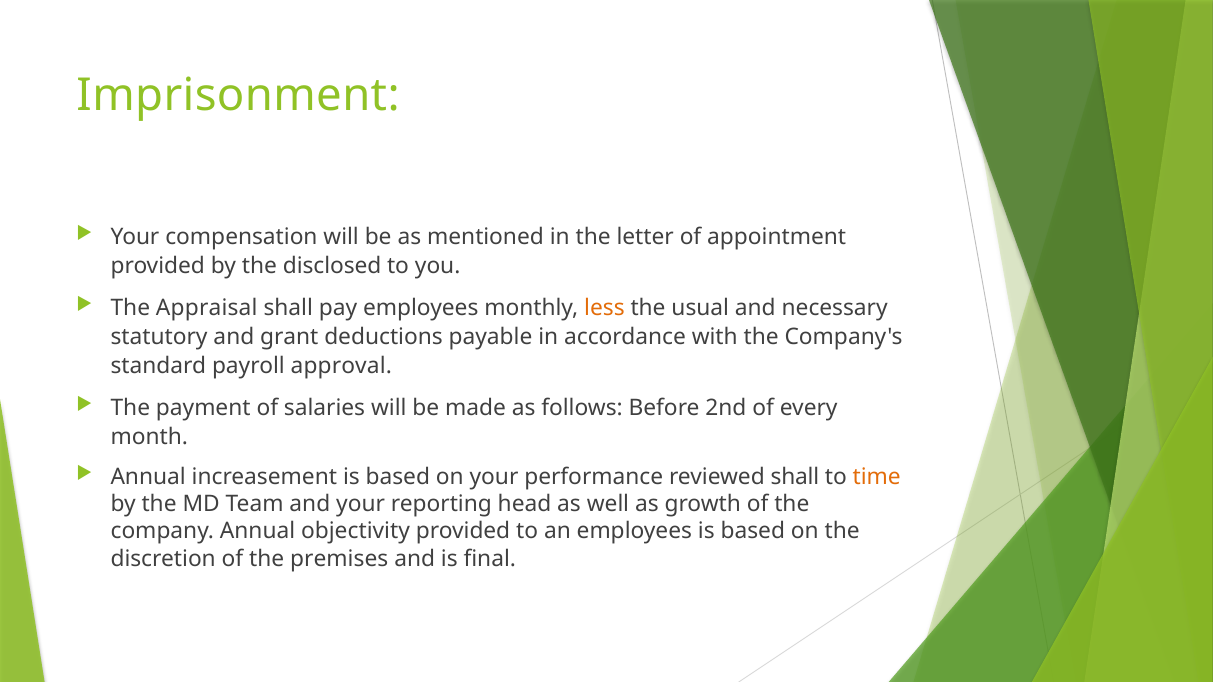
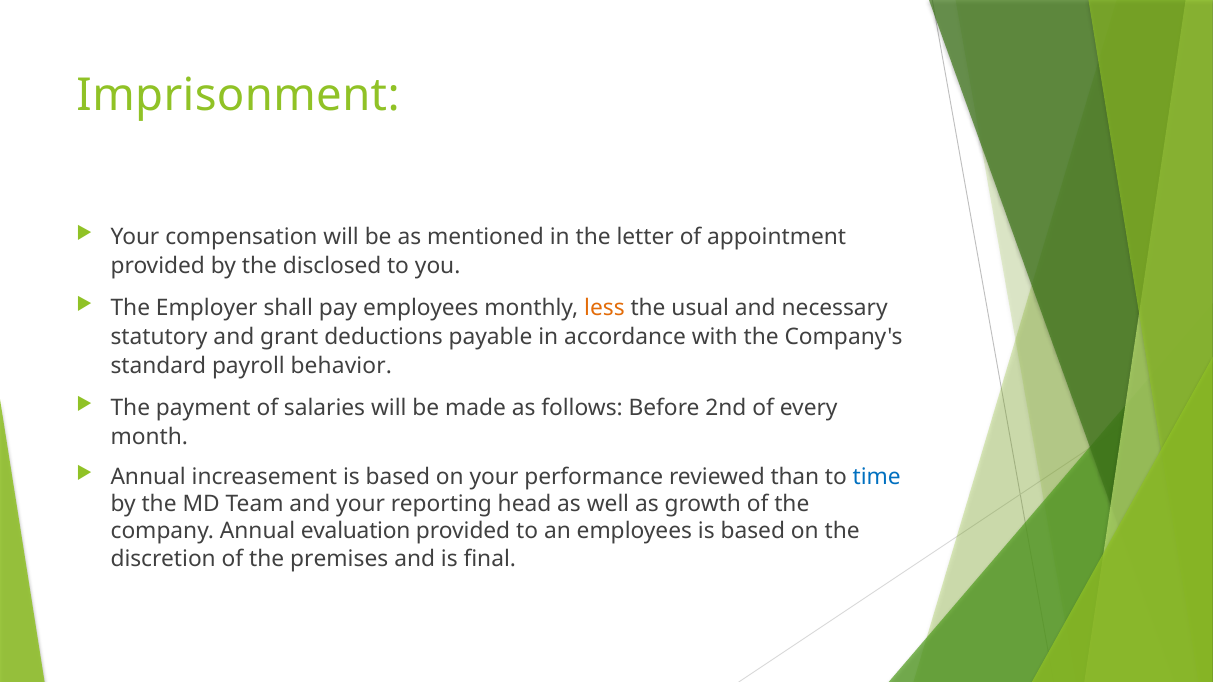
Appraisal: Appraisal -> Employer
approval: approval -> behavior
reviewed shall: shall -> than
time colour: orange -> blue
objectivity: objectivity -> evaluation
